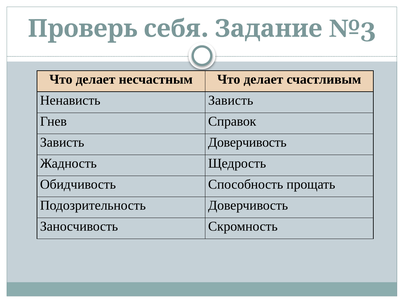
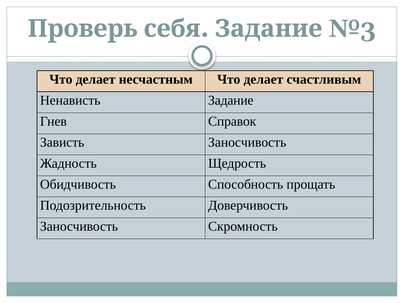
Ненависть Зависть: Зависть -> Задание
Зависть Доверчивость: Доверчивость -> Заносчивость
